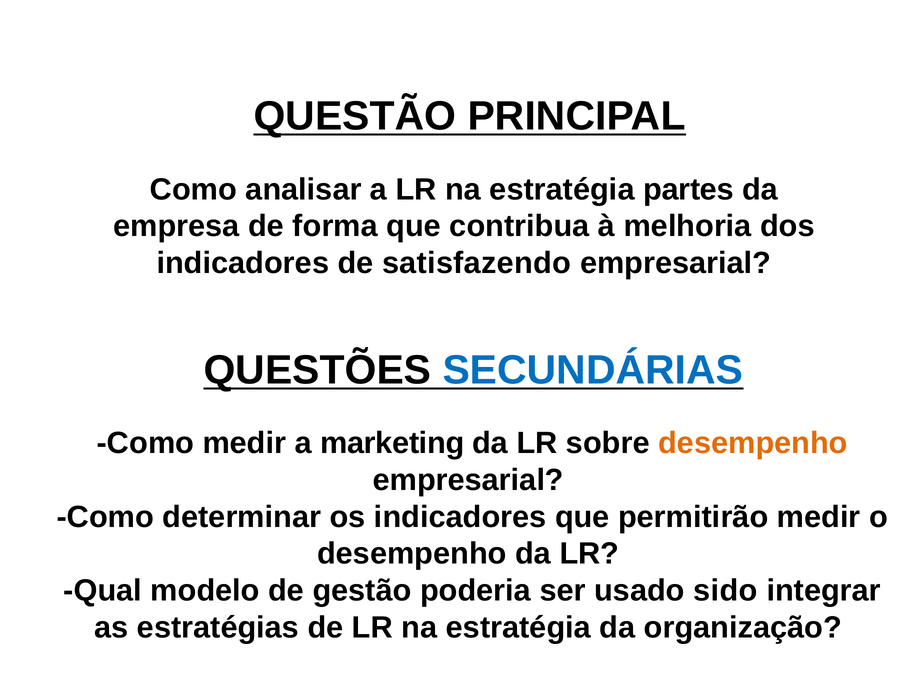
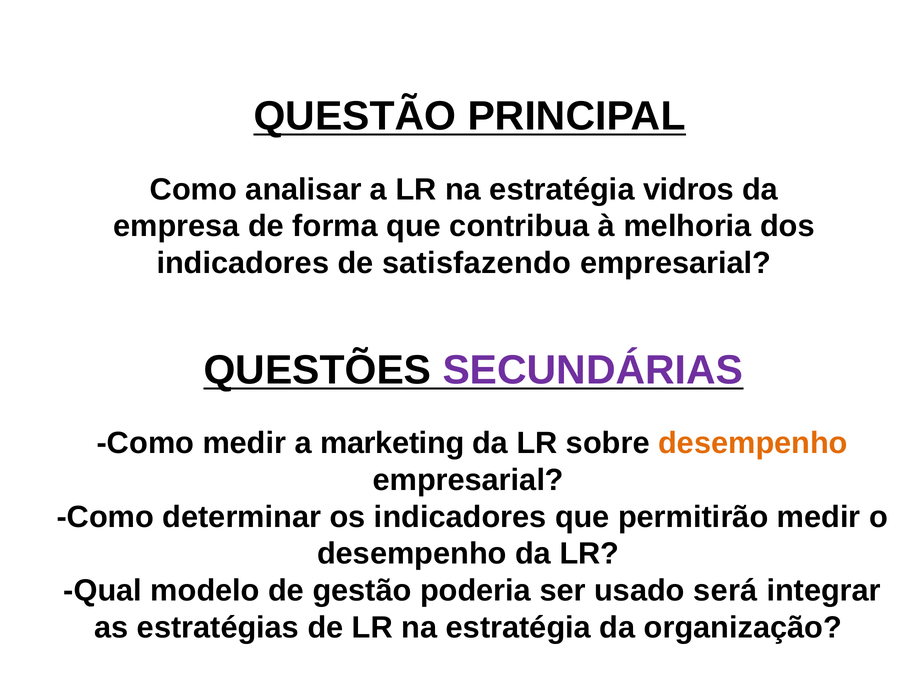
partes: partes -> vidros
SECUNDÁRIAS colour: blue -> purple
sido: sido -> será
